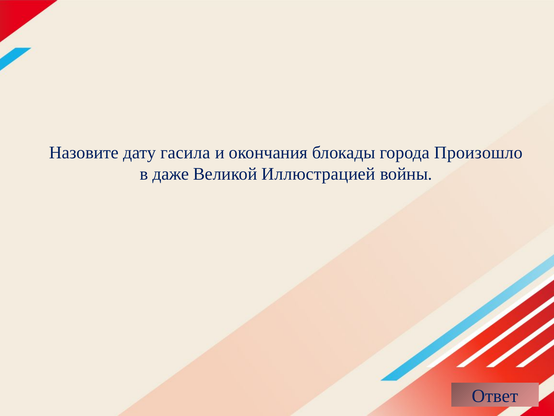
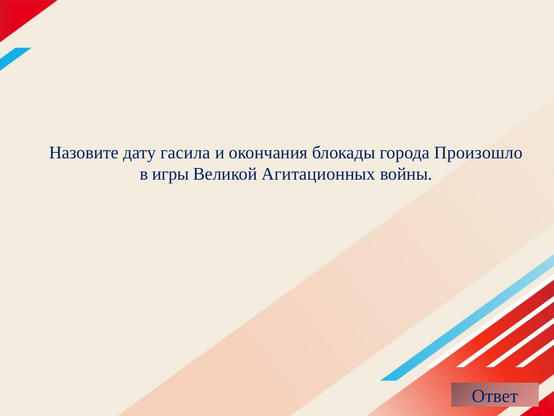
даже: даже -> игры
Иллюстрацией: Иллюстрацией -> Агитационных
